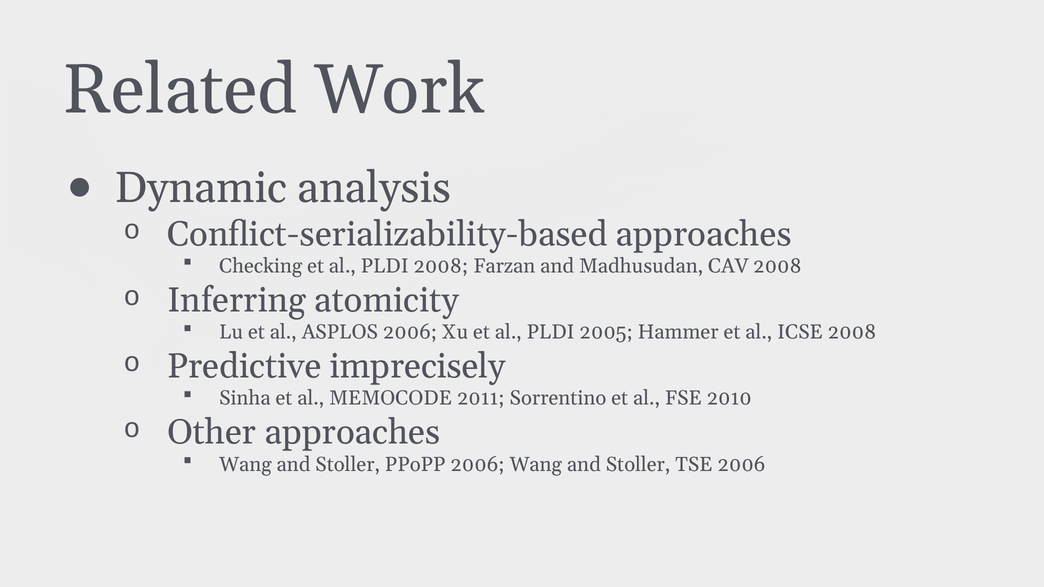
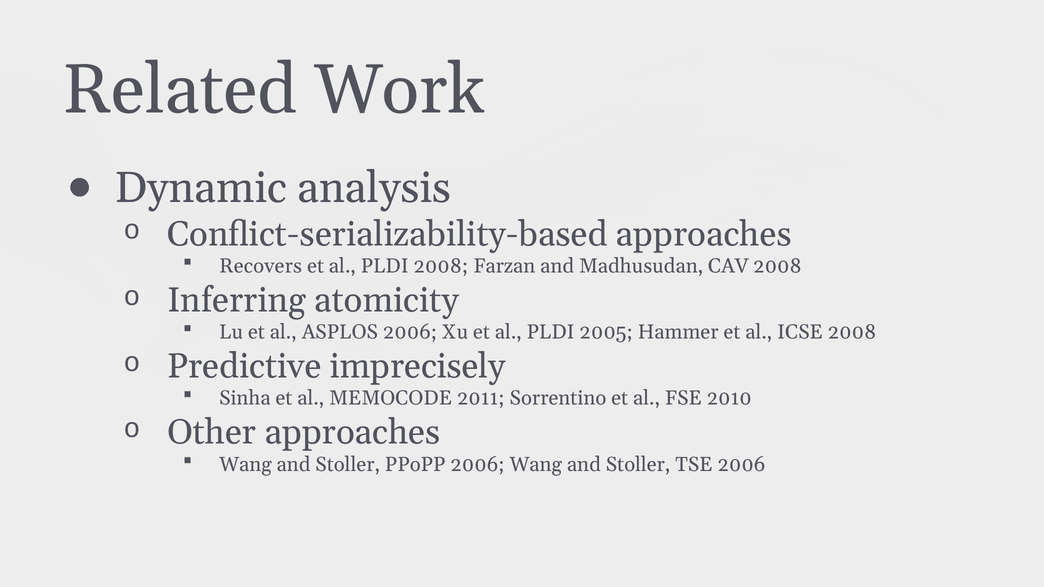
Checking: Checking -> Recovers
